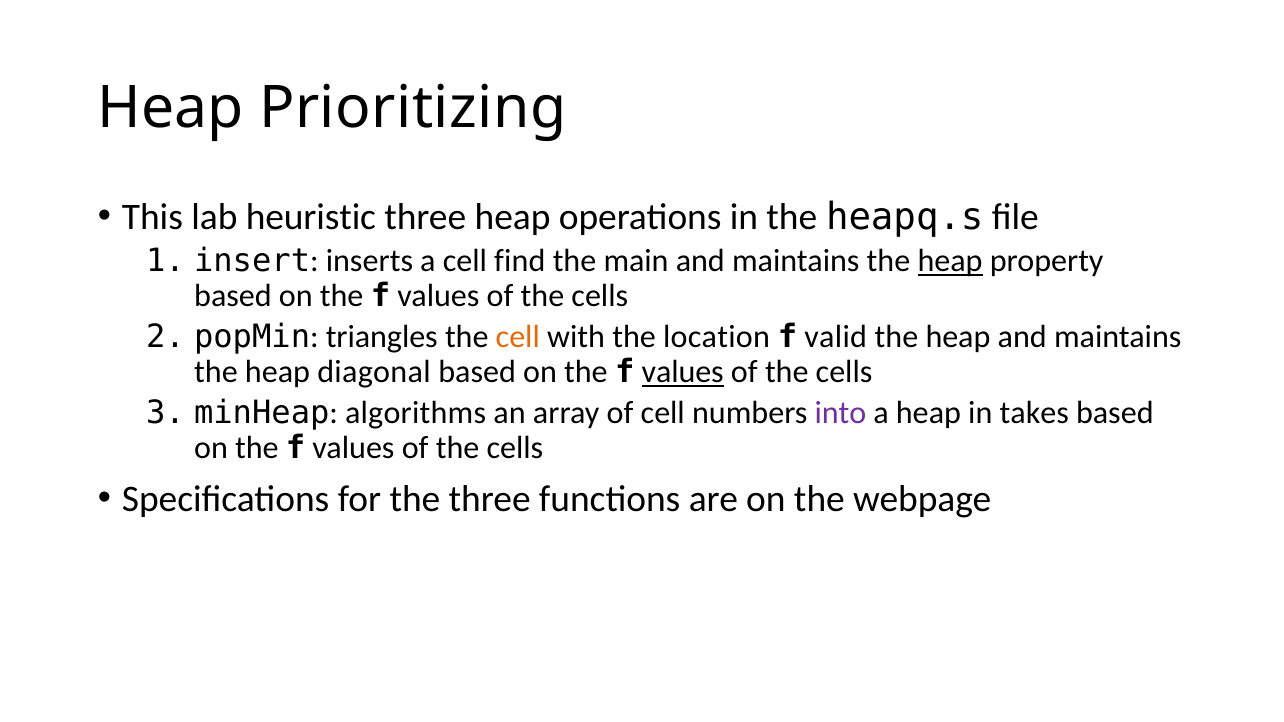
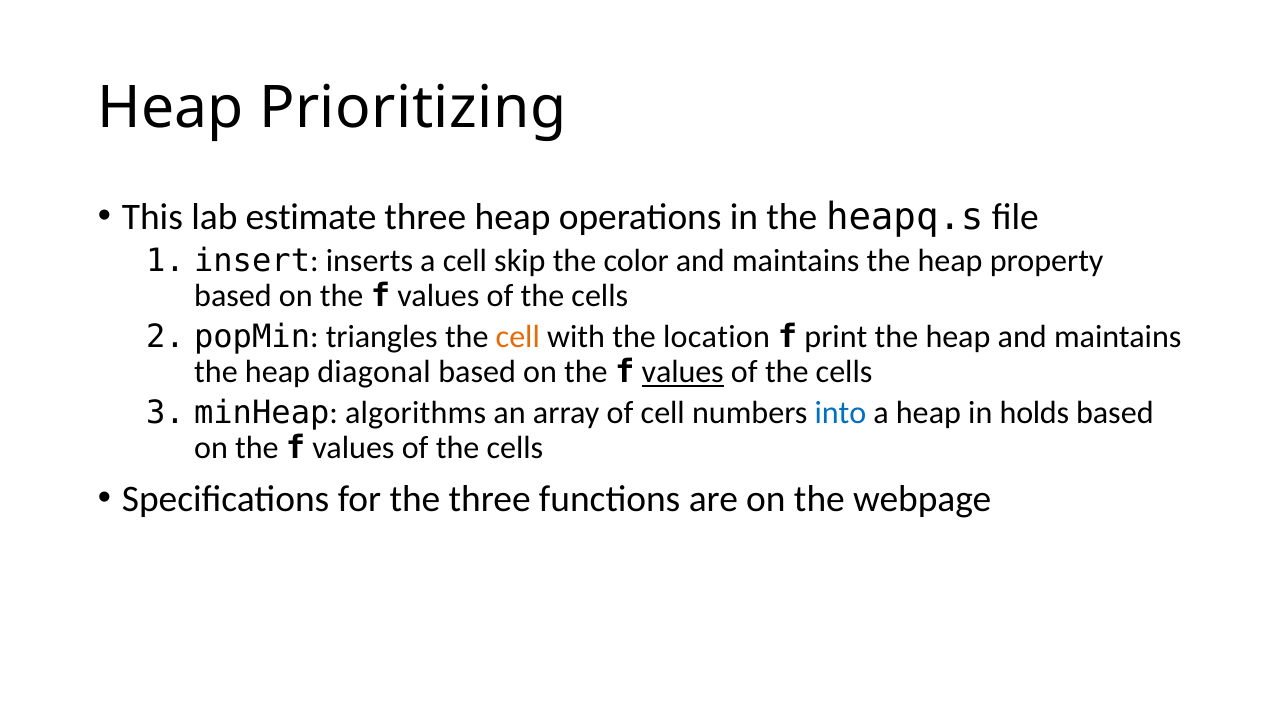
heuristic: heuristic -> estimate
find: find -> skip
main: main -> color
heap at (950, 261) underline: present -> none
valid: valid -> print
into colour: purple -> blue
takes: takes -> holds
